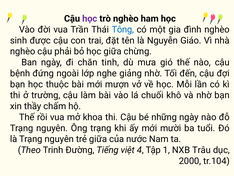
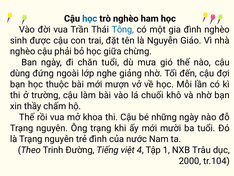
học at (90, 19) colour: purple -> blue
chăn tinh: tinh -> tuổi
bệnh: bệnh -> dùng
trẻ giữa: giữa -> đình
